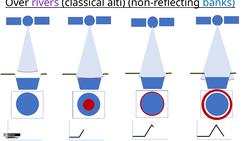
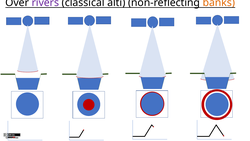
banks colour: blue -> orange
